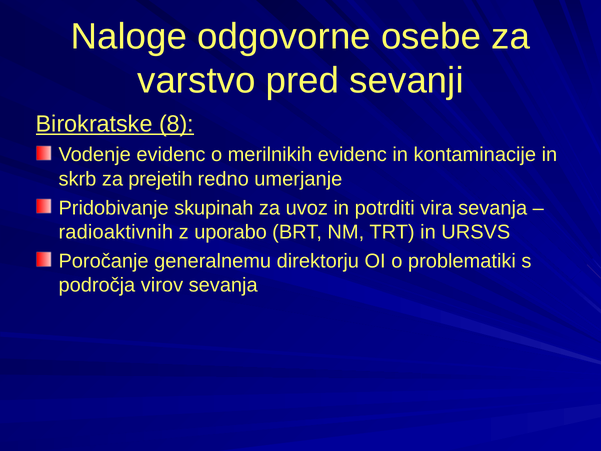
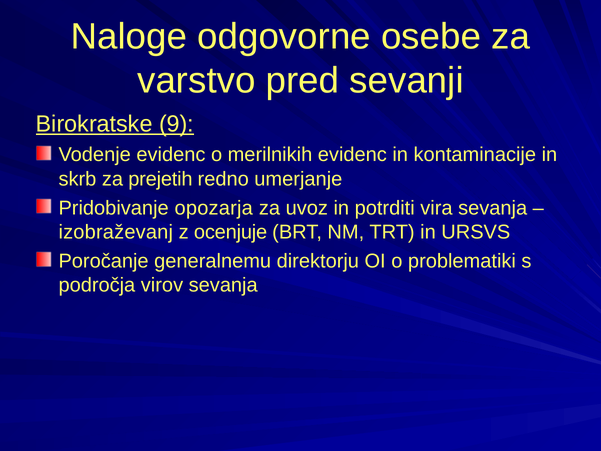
8: 8 -> 9
skupinah: skupinah -> opozarja
radioaktivnih: radioaktivnih -> izobraževanj
uporabo: uporabo -> ocenjuje
